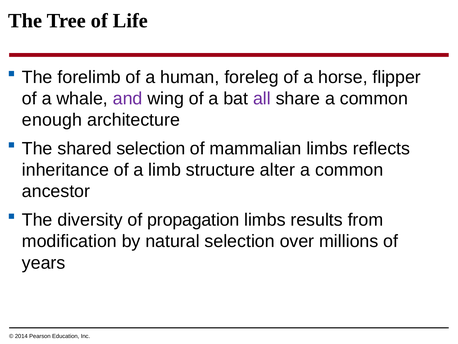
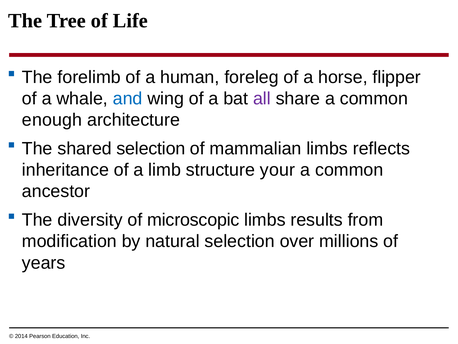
and colour: purple -> blue
alter: alter -> your
propagation: propagation -> microscopic
